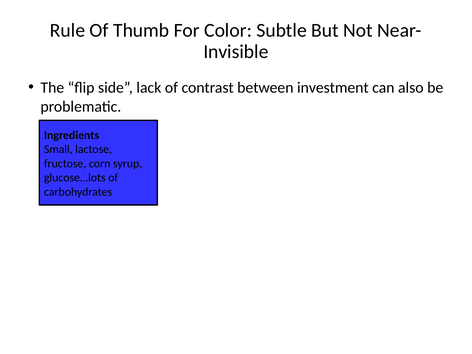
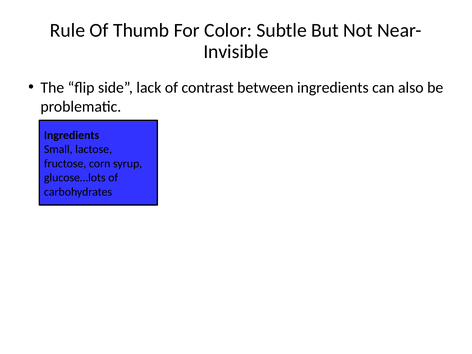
between investment: investment -> ingredients
